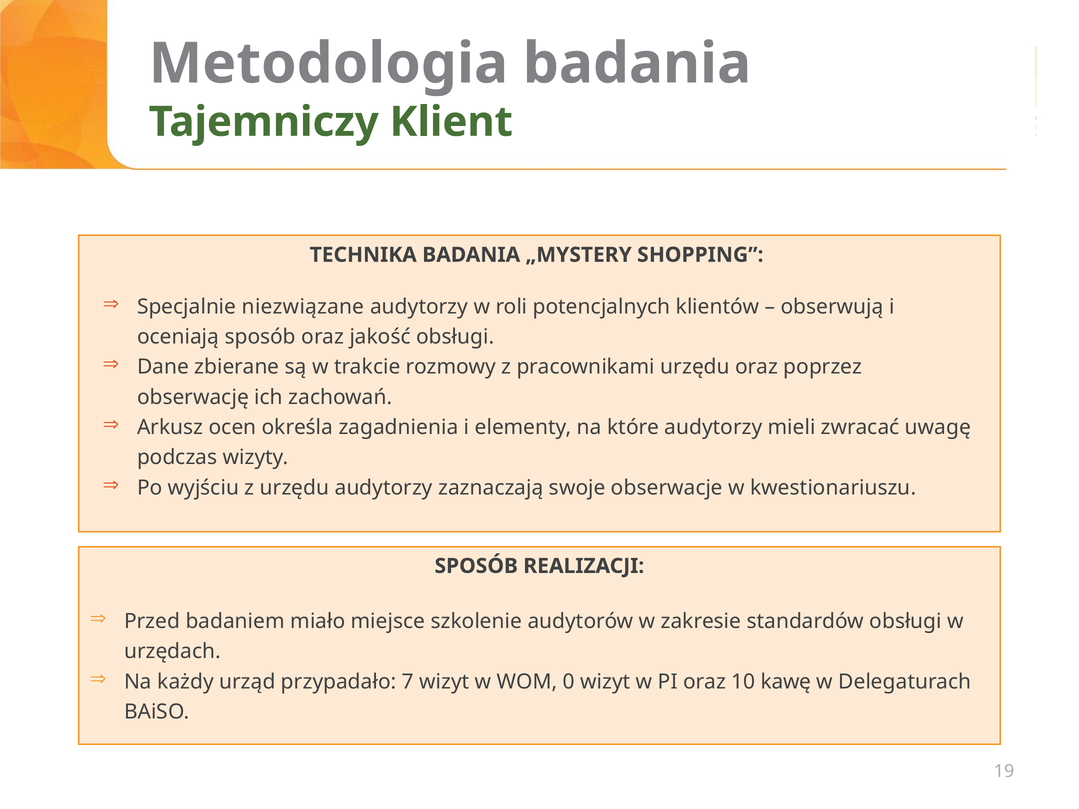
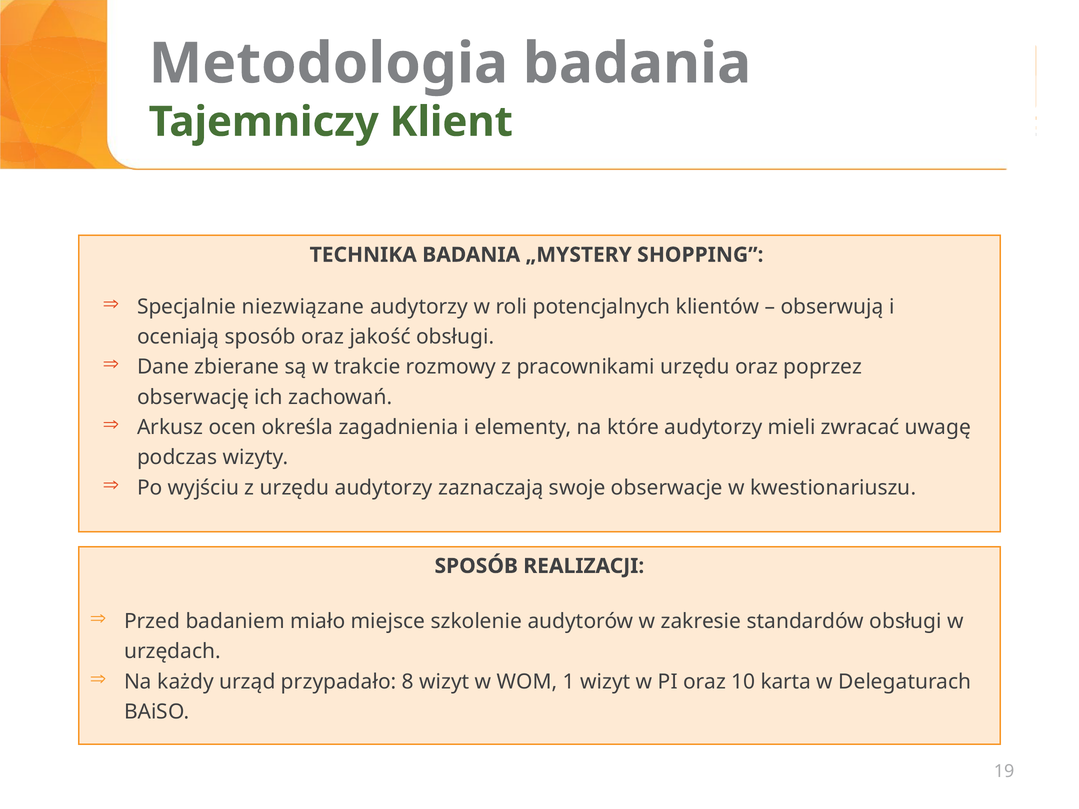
7: 7 -> 8
0: 0 -> 1
kawę: kawę -> karta
